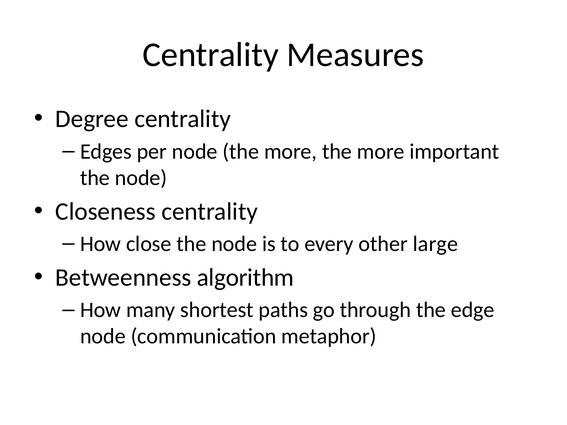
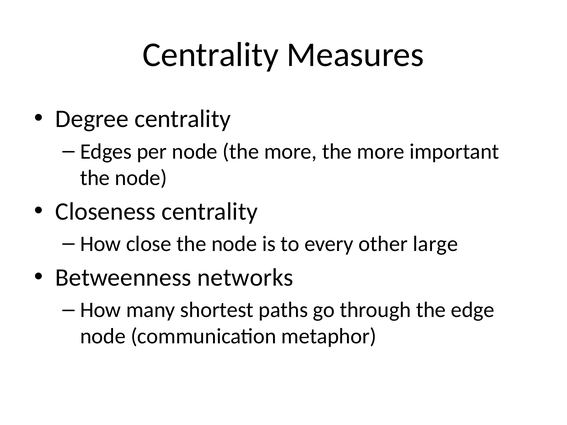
algorithm: algorithm -> networks
